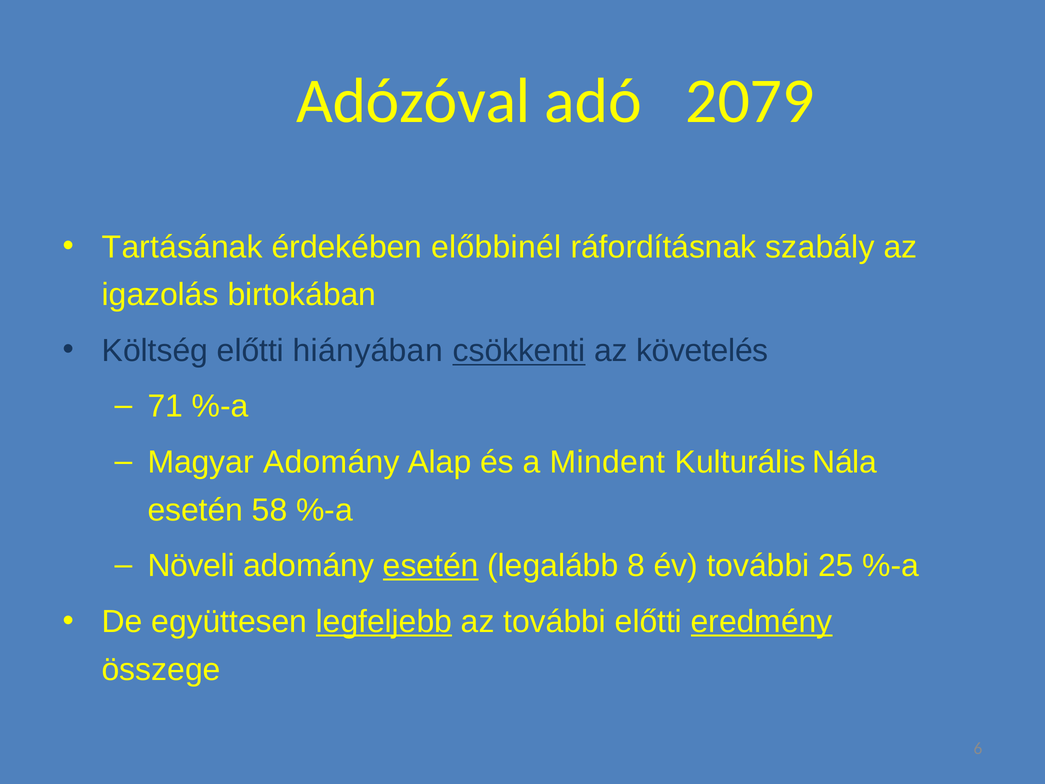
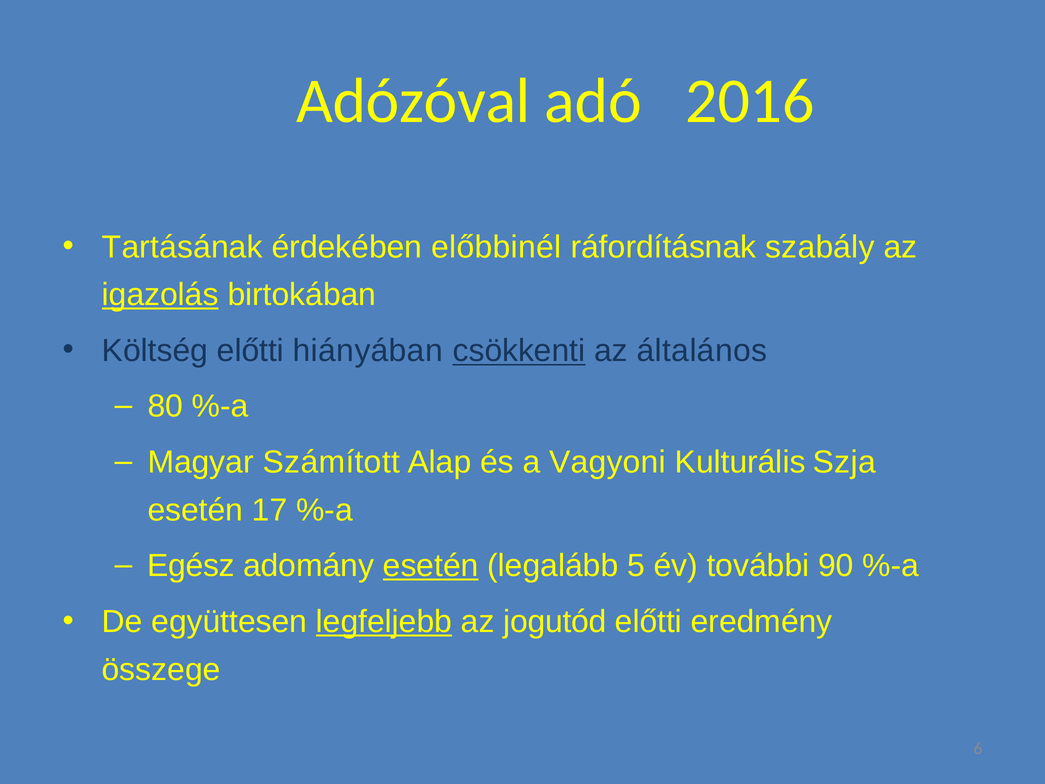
2079: 2079 -> 2016
igazolás underline: none -> present
követelés: követelés -> általános
71: 71 -> 80
Magyar Adomány: Adomány -> Számított
Mindent: Mindent -> Vagyoni
Nála: Nála -> Szja
58: 58 -> 17
Növeli: Növeli -> Egész
8: 8 -> 5
25: 25 -> 90
az további: további -> jogutód
eredmény underline: present -> none
